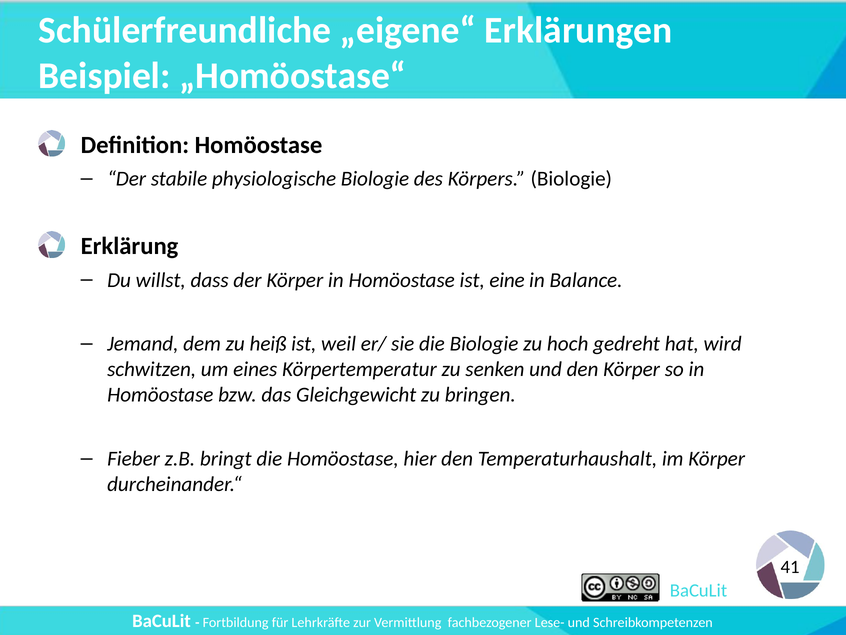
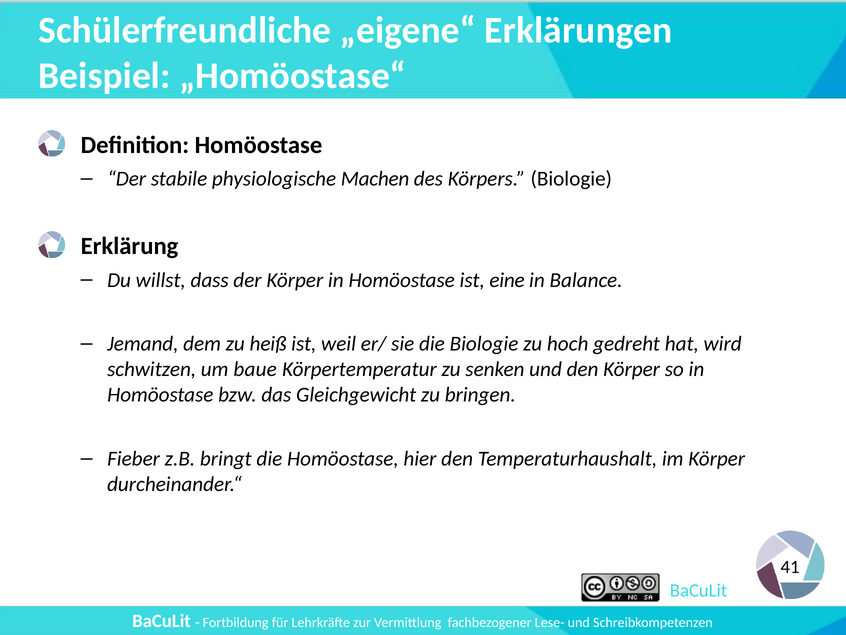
physiologische Biologie: Biologie -> Machen
eines: eines -> baue
